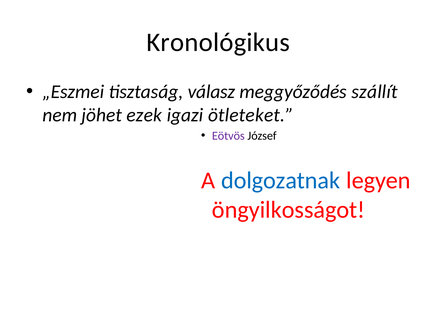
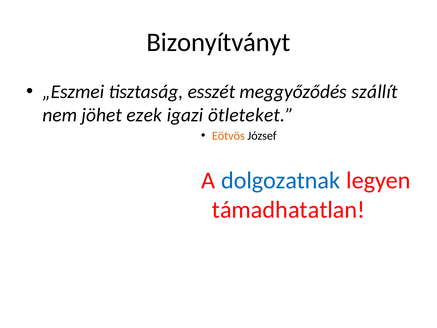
Kronológikus: Kronológikus -> Bizonyítványt
válasz: válasz -> esszét
Eötvös colour: purple -> orange
öngyilkosságot: öngyilkosságot -> támadhatatlan
